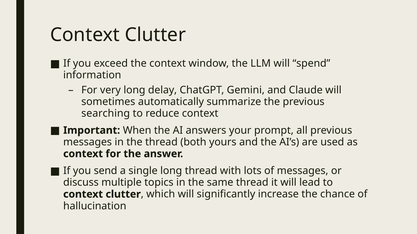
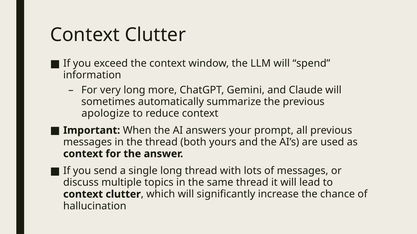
delay: delay -> more
searching: searching -> apologize
